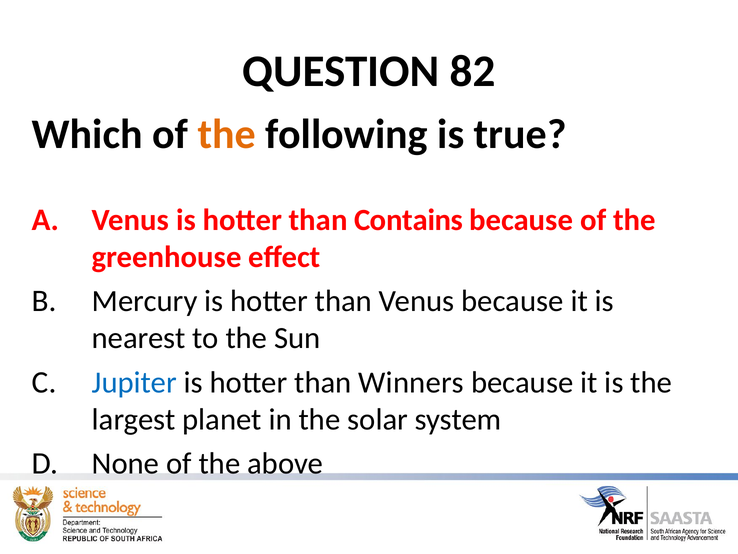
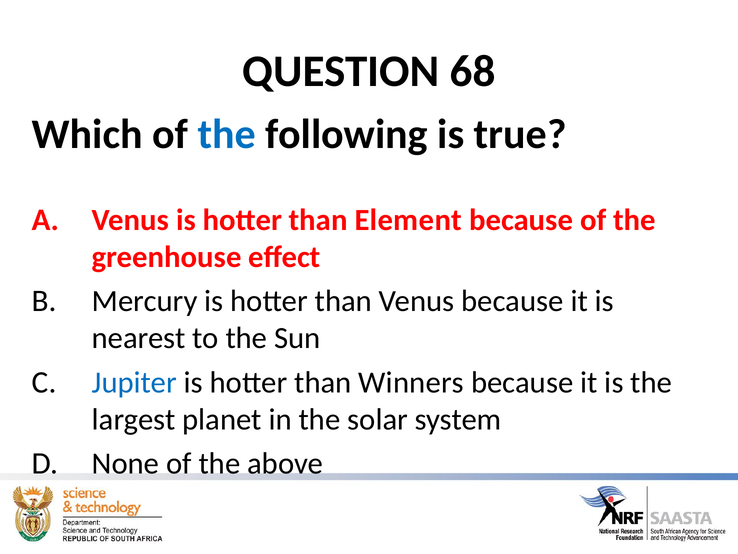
82: 82 -> 68
the at (227, 134) colour: orange -> blue
Contains: Contains -> Element
